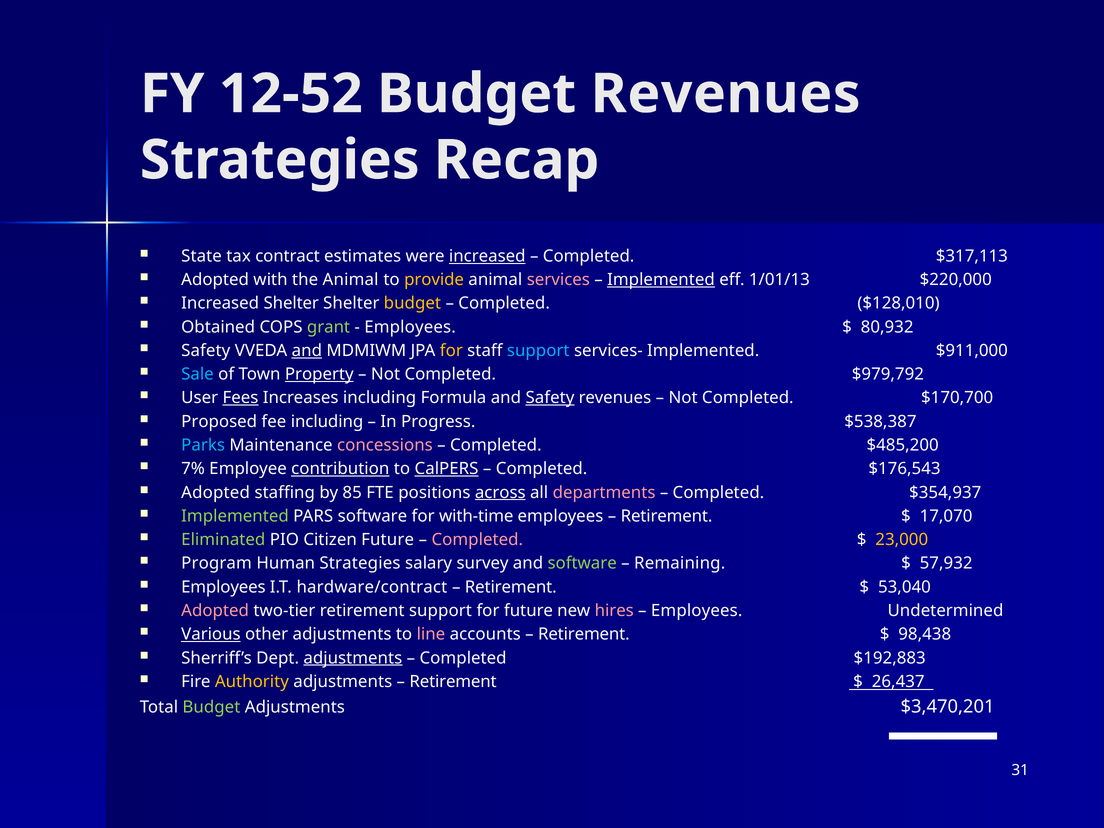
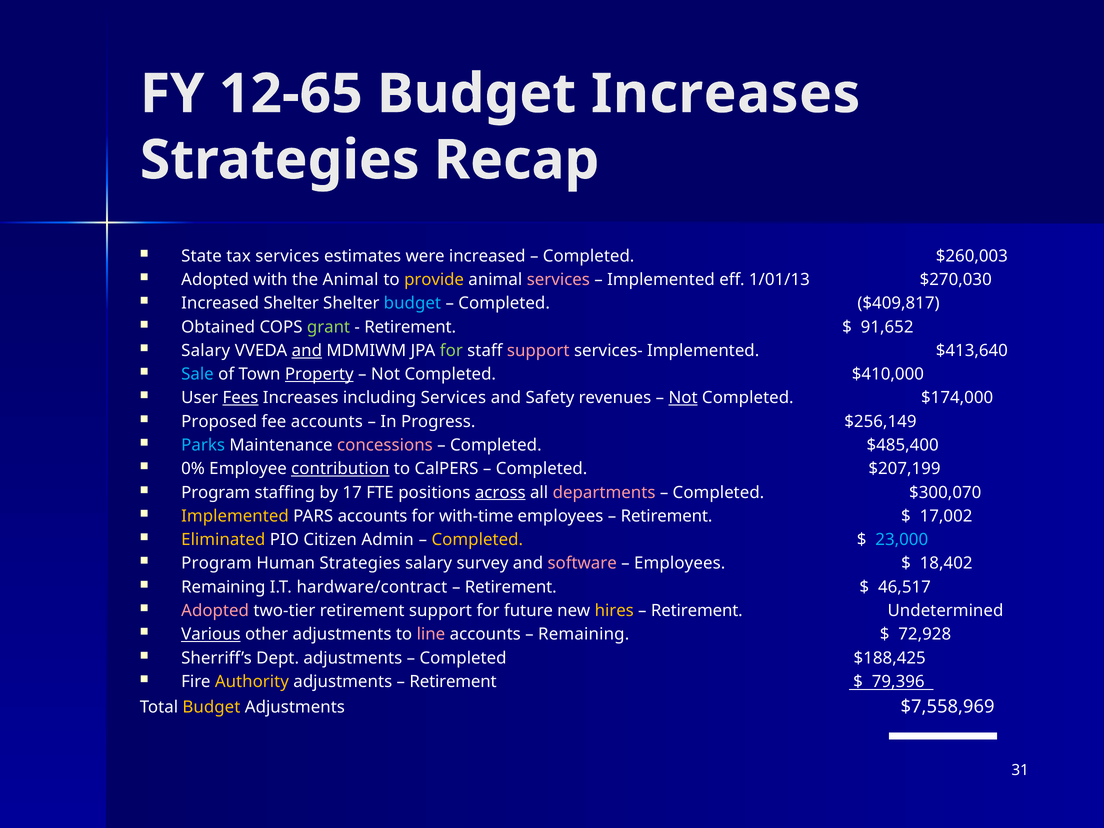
12-52: 12-52 -> 12-65
Budget Revenues: Revenues -> Increases
tax contract: contract -> services
increased at (487, 256) underline: present -> none
$317,113: $317,113 -> $260,003
Implemented at (661, 280) underline: present -> none
$220,000: $220,000 -> $270,030
budget at (412, 303) colour: yellow -> light blue
$128,010: $128,010 -> $409,817
Employees at (410, 327): Employees -> Retirement
80,932: 80,932 -> 91,652
Safety at (206, 351): Safety -> Salary
for at (451, 351) colour: yellow -> light green
support at (538, 351) colour: light blue -> pink
$911,000: $911,000 -> $413,640
$979,792: $979,792 -> $410,000
including Formula: Formula -> Services
Safety at (550, 398) underline: present -> none
Not at (683, 398) underline: none -> present
$170,700: $170,700 -> $174,000
fee including: including -> accounts
$538,387: $538,387 -> $256,149
$485,200: $485,200 -> $485,400
7%: 7% -> 0%
CalPERS underline: present -> none
$176,543: $176,543 -> $207,199
Adopted at (216, 492): Adopted -> Program
85: 85 -> 17
$354,937: $354,937 -> $300,070
Implemented at (235, 516) colour: light green -> yellow
PARS software: software -> accounts
17,070: 17,070 -> 17,002
Eliminated colour: light green -> yellow
Citizen Future: Future -> Admin
Completed at (477, 540) colour: pink -> yellow
23,000 colour: yellow -> light blue
software at (582, 563) colour: light green -> pink
Remaining at (680, 563): Remaining -> Employees
57,932: 57,932 -> 18,402
Employees at (223, 587): Employees -> Remaining
53,040: 53,040 -> 46,517
hires colour: pink -> yellow
Employees at (697, 611): Employees -> Retirement
Retirement at (584, 634): Retirement -> Remaining
98,438: 98,438 -> 72,928
adjustments at (353, 658) underline: present -> none
$192,883: $192,883 -> $188,425
26,437: 26,437 -> 79,396
Budget at (211, 707) colour: light green -> yellow
$3,470,201: $3,470,201 -> $7,558,969
